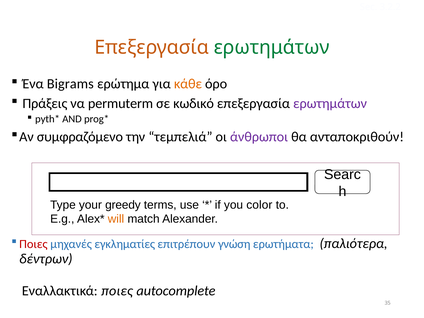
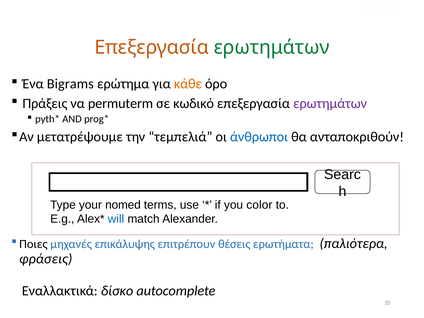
συμφραζόμενο: συμφραζόμενο -> μετατρέψουμε
άνθρωποι colour: purple -> blue
greedy: greedy -> nomed
will colour: orange -> blue
Ποιες at (33, 244) colour: red -> black
εγκληματίες: εγκληματίες -> επικάλυψης
γνώση: γνώση -> θέσεις
δέντρων: δέντρων -> φράσεις
Εναλλακτικά ποιες: ποιες -> δίσκο
